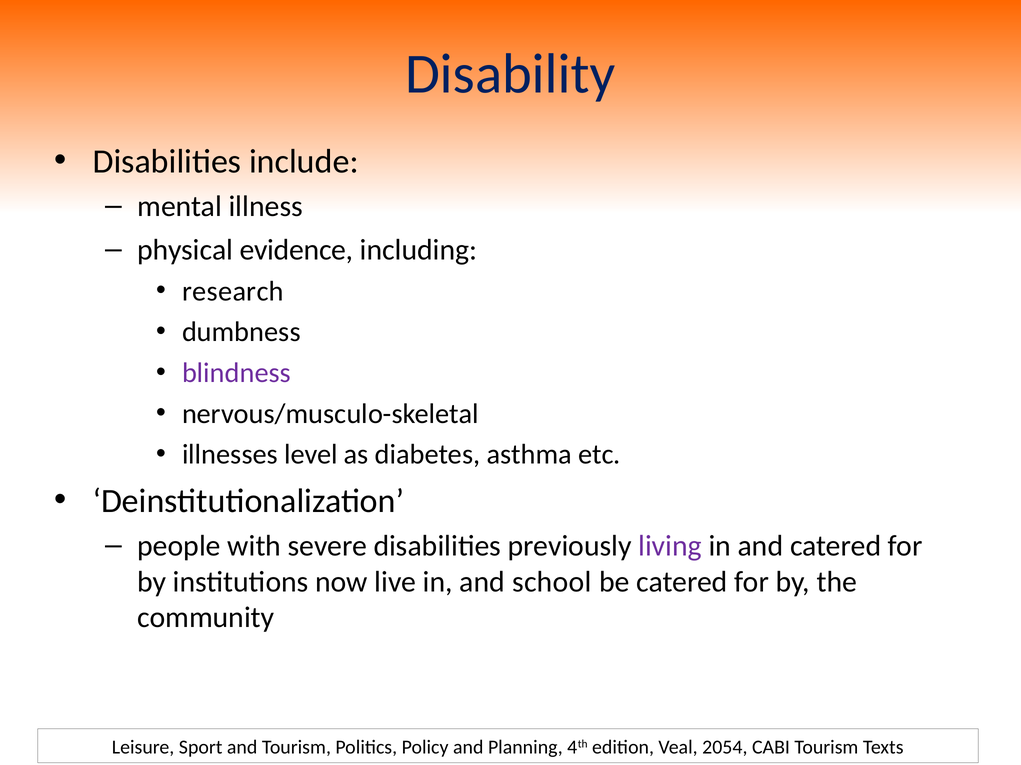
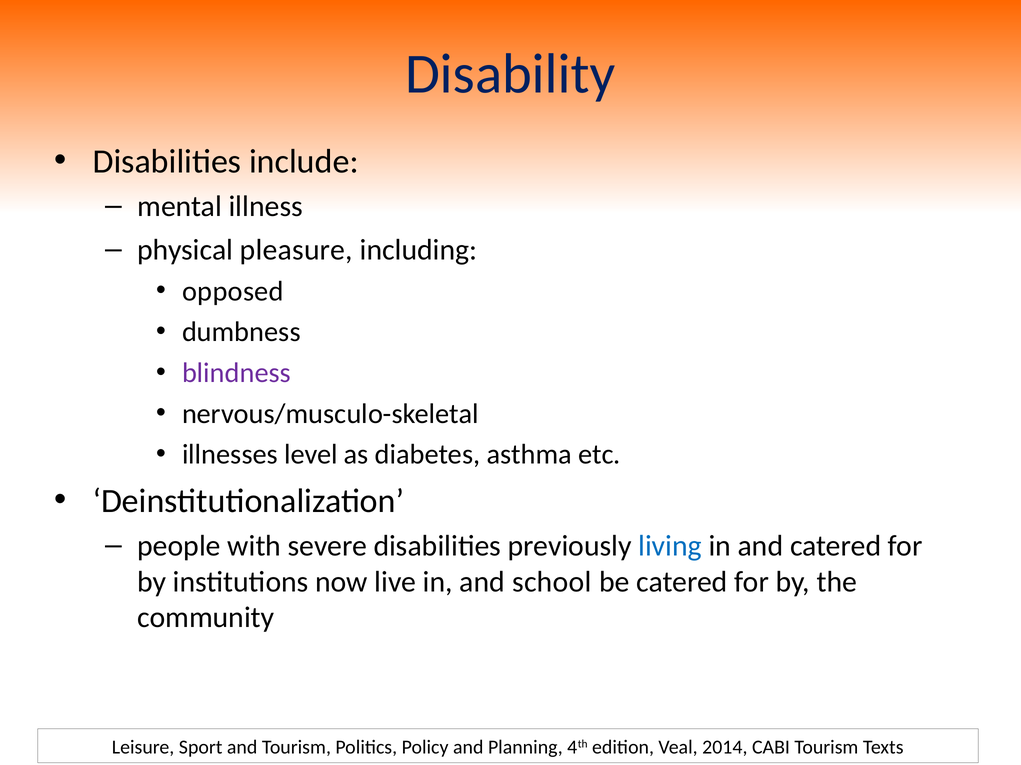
evidence: evidence -> pleasure
research: research -> opposed
living colour: purple -> blue
2054: 2054 -> 2014
